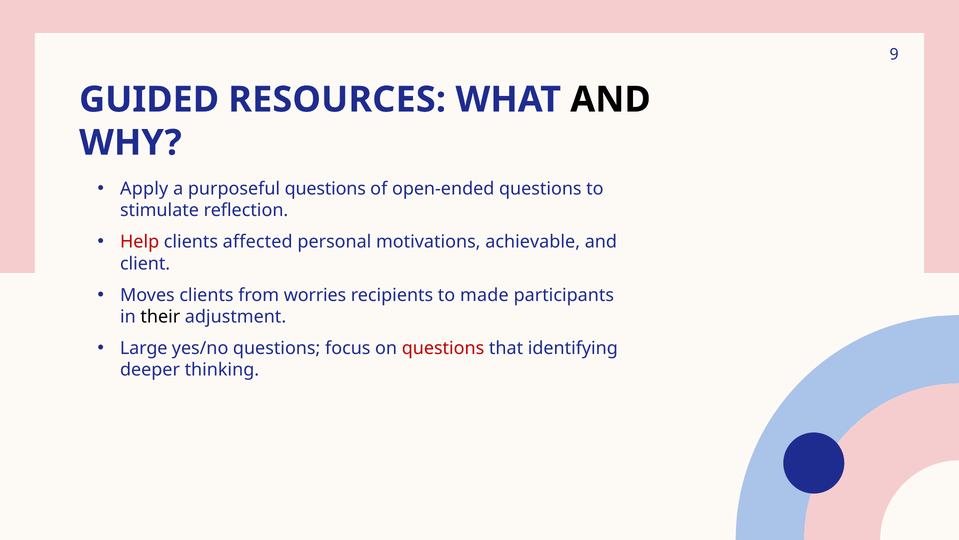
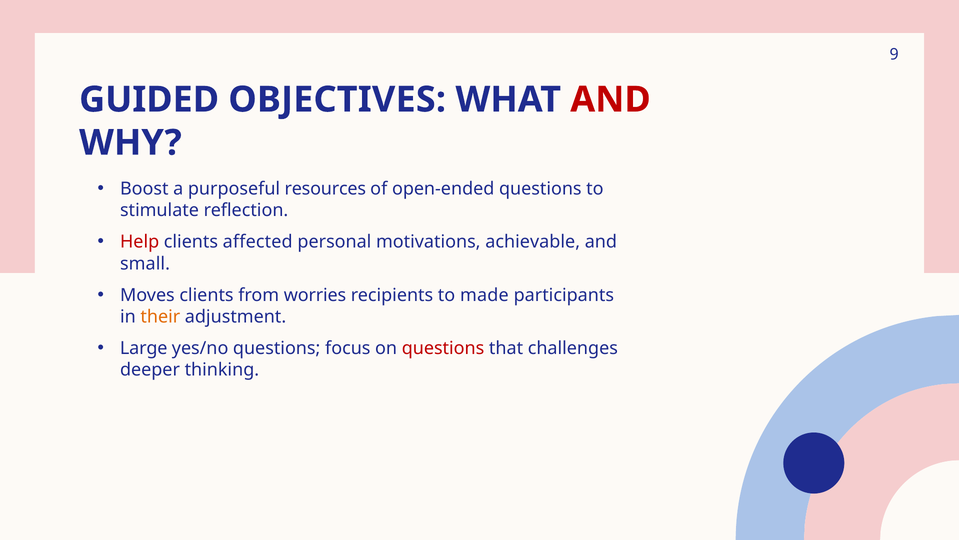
RESOURCES: RESOURCES -> OBJECTIVES
AND at (610, 100) colour: black -> red
Apply: Apply -> Boost
purposeful questions: questions -> resources
client: client -> small
their colour: black -> orange
identifying: identifying -> challenges
